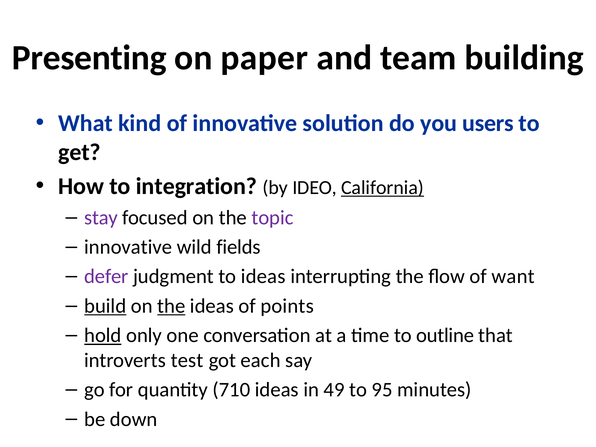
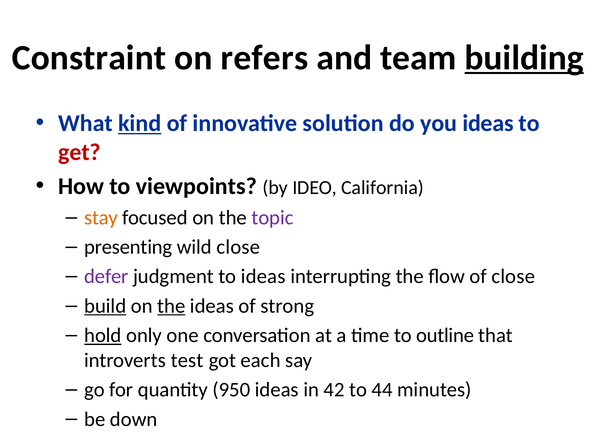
Presenting: Presenting -> Constraint
paper: paper -> refers
building underline: none -> present
kind underline: none -> present
you users: users -> ideas
get colour: black -> red
integration: integration -> viewpoints
California underline: present -> none
stay colour: purple -> orange
innovative at (128, 247): innovative -> presenting
wild fields: fields -> close
of want: want -> close
points: points -> strong
710: 710 -> 950
49: 49 -> 42
95: 95 -> 44
